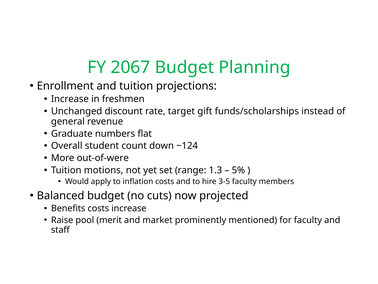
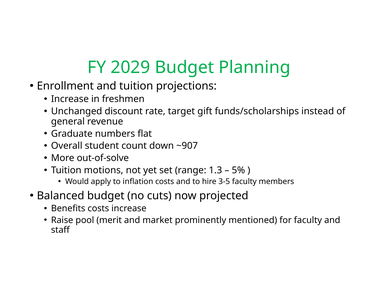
2067: 2067 -> 2029
~124: ~124 -> ~907
out-of-were: out-of-were -> out-of-solve
